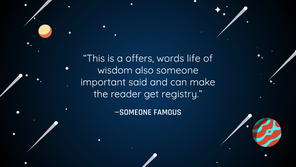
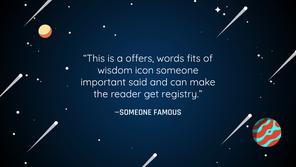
life: life -> fits
also: also -> icon
